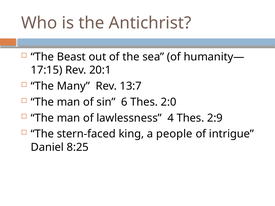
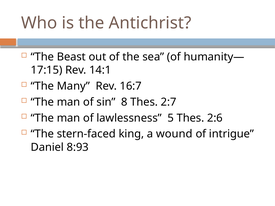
20:1: 20:1 -> 14:1
13:7: 13:7 -> 16:7
6: 6 -> 8
2:0: 2:0 -> 2:7
4: 4 -> 5
2:9: 2:9 -> 2:6
people: people -> wound
8:25: 8:25 -> 8:93
